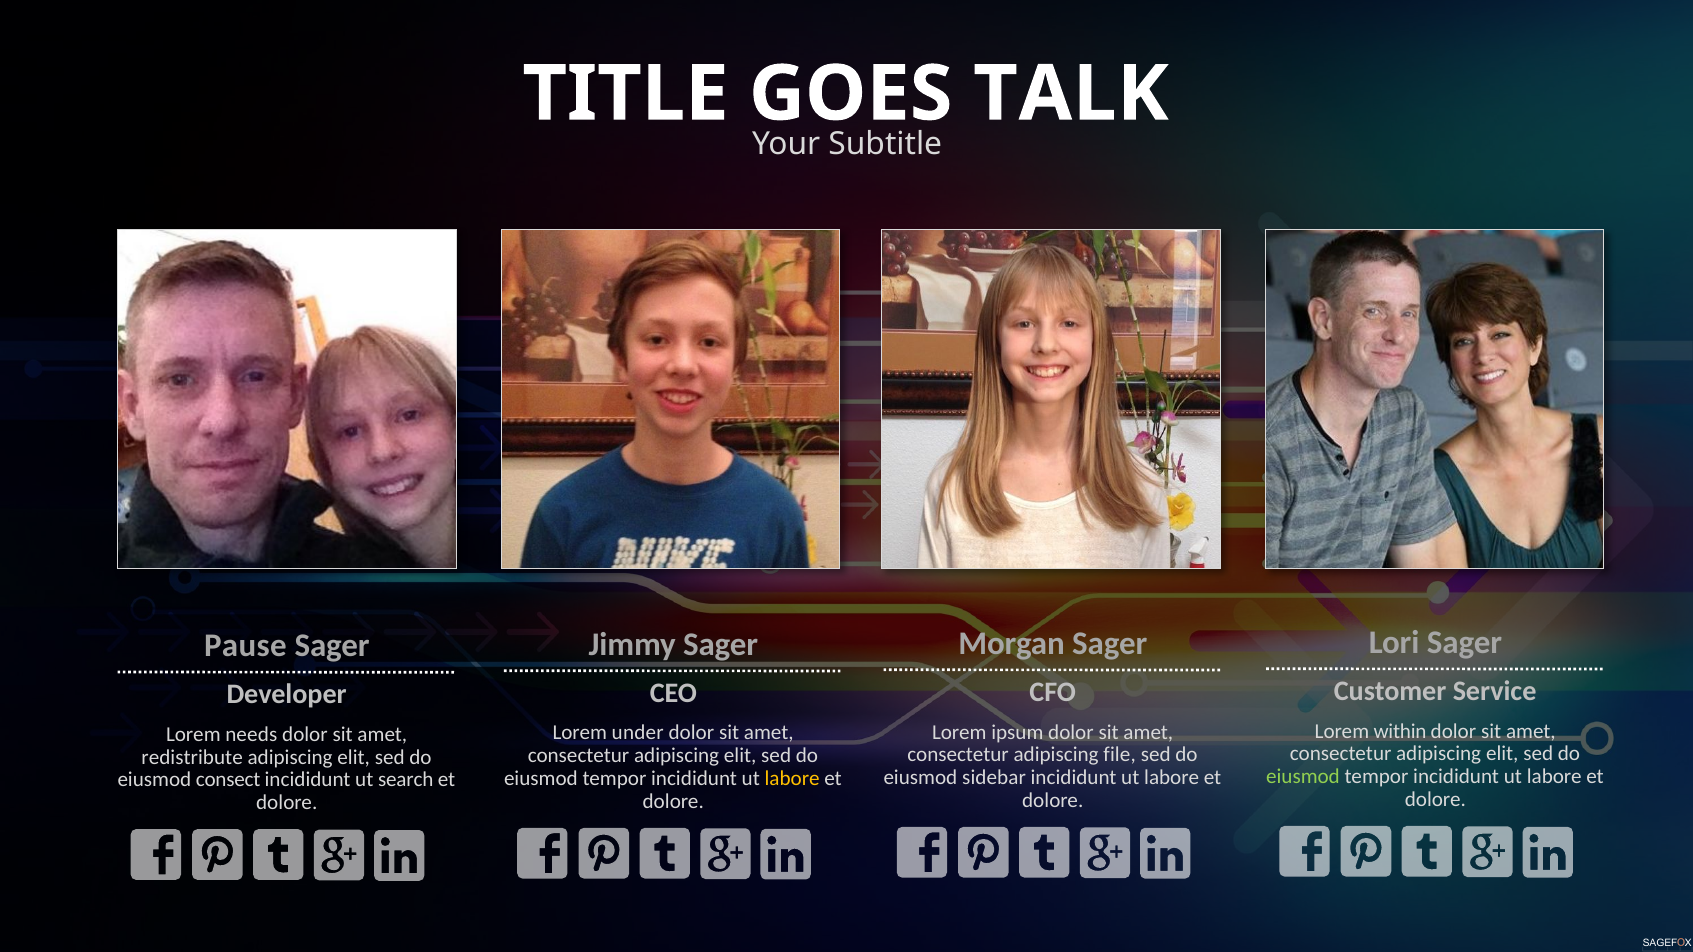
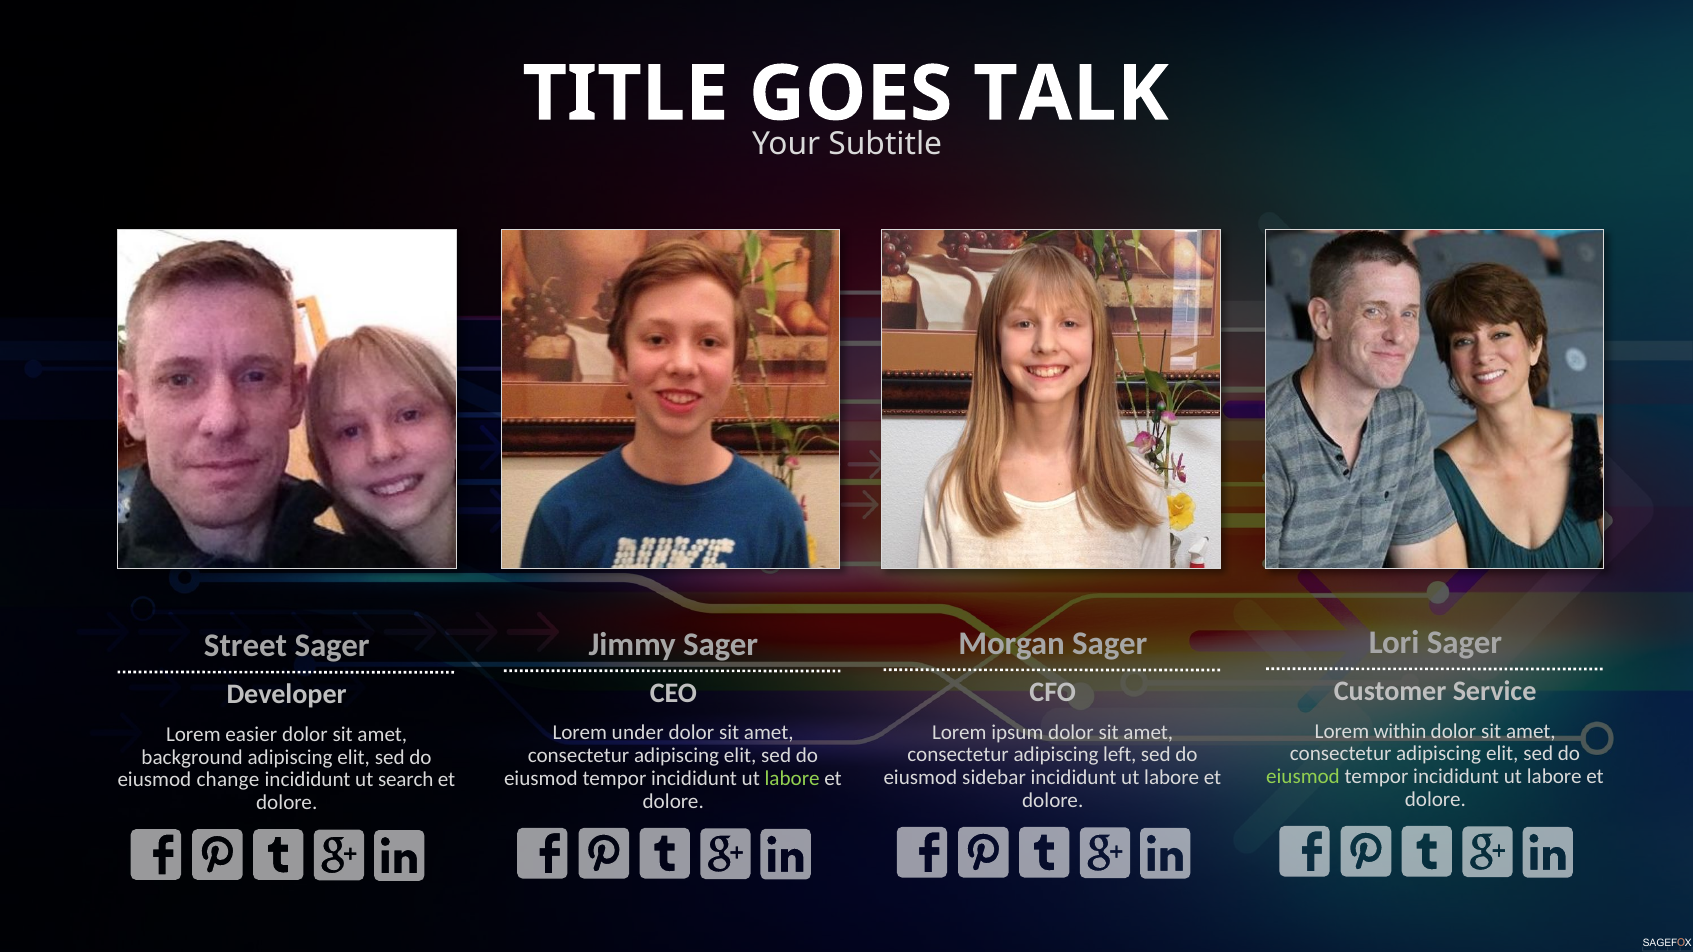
Pause: Pause -> Street
needs: needs -> easier
file: file -> left
redistribute: redistribute -> background
labore at (792, 779) colour: yellow -> light green
consect: consect -> change
